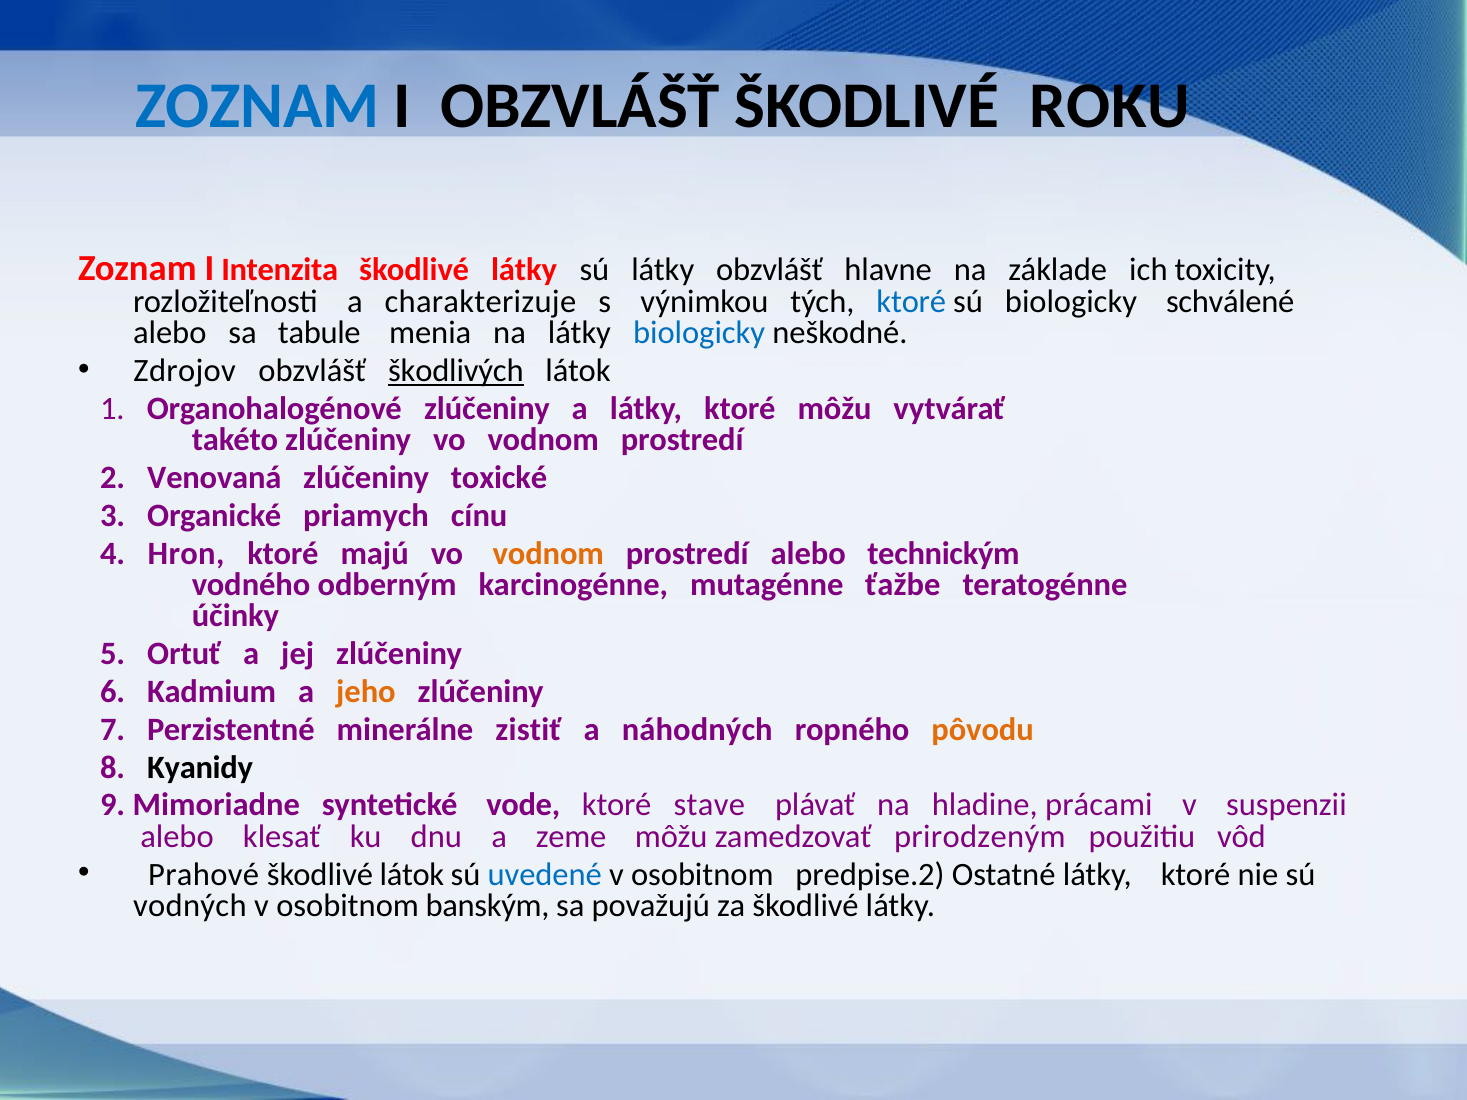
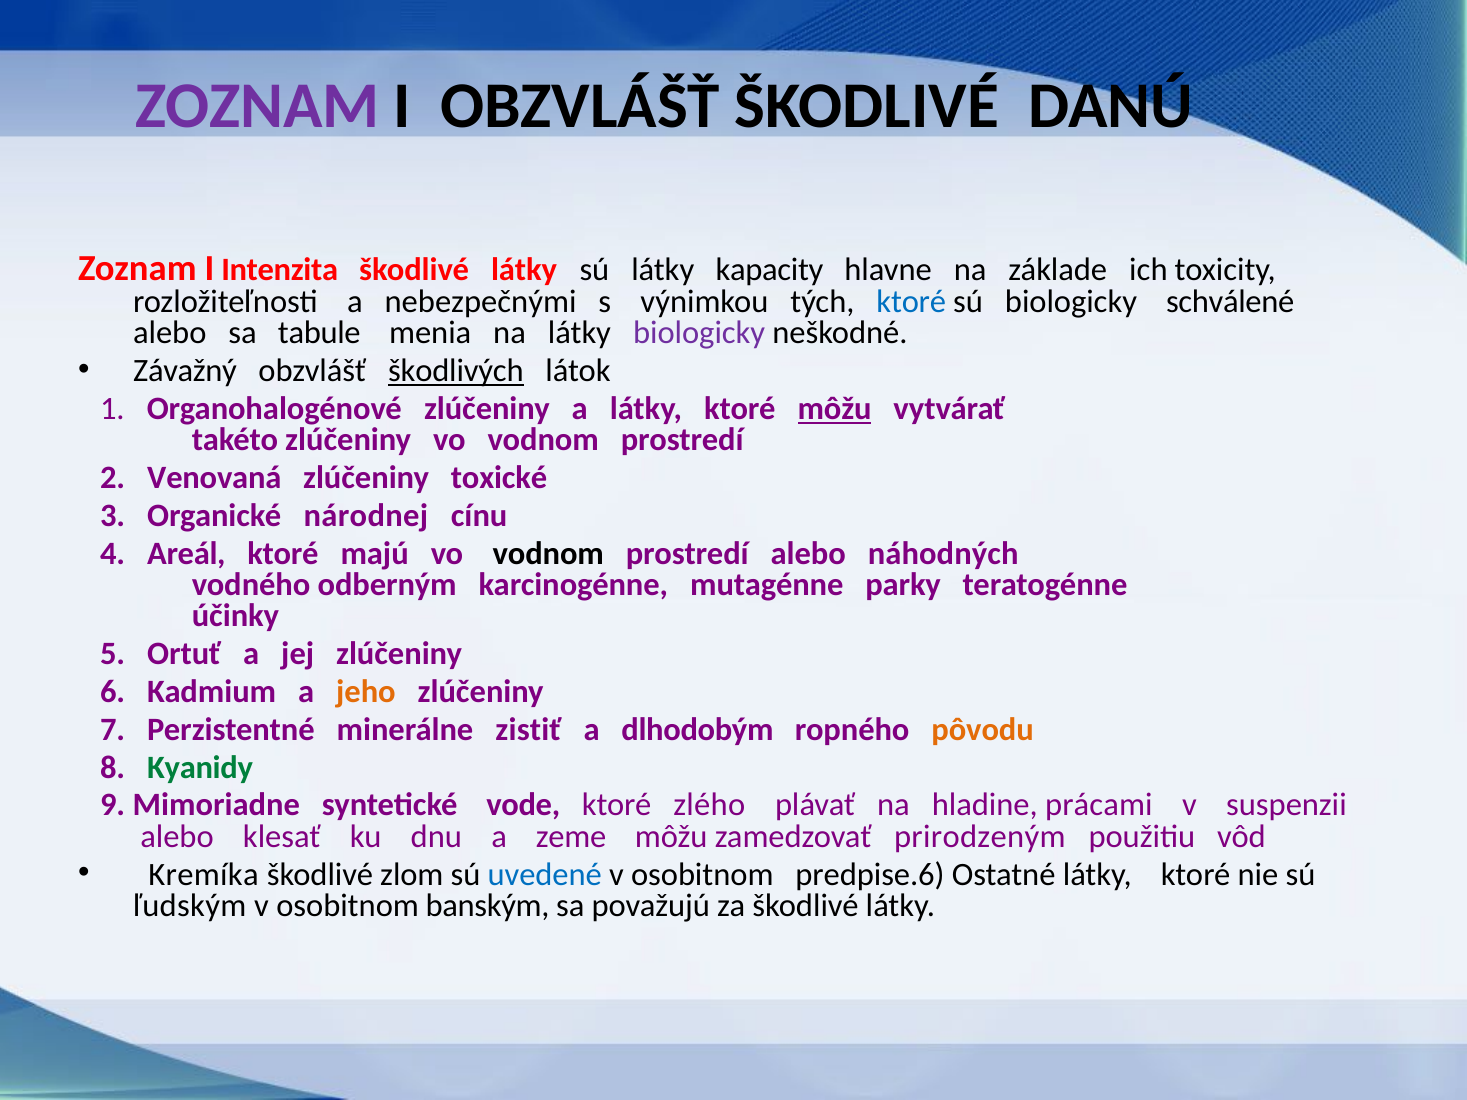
ZOZNAM at (257, 106) colour: blue -> purple
ROKU: ROKU -> DANÚ
látky obzvlášť: obzvlášť -> kapacity
charakterizuje: charakterizuje -> nebezpečnými
biologicky at (699, 333) colour: blue -> purple
Zdrojov: Zdrojov -> Závažný
môžu at (835, 409) underline: none -> present
priamych: priamych -> národnej
Hron: Hron -> Areál
vodnom at (548, 554) colour: orange -> black
technickým: technickým -> náhodných
ťažbe: ťažbe -> parky
náhodných: náhodných -> dlhodobým
Kyanidy colour: black -> green
stave: stave -> zlého
Prahové: Prahové -> Kremíka
škodlivé látok: látok -> zlom
predpise.2: predpise.2 -> predpise.6
vodných: vodných -> ľudským
